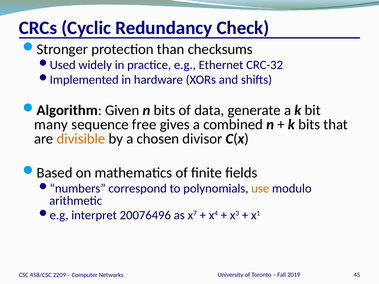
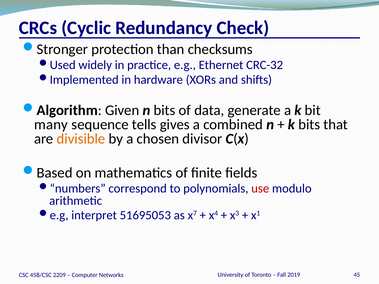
free: free -> tells
use colour: orange -> red
20076496: 20076496 -> 51695053
